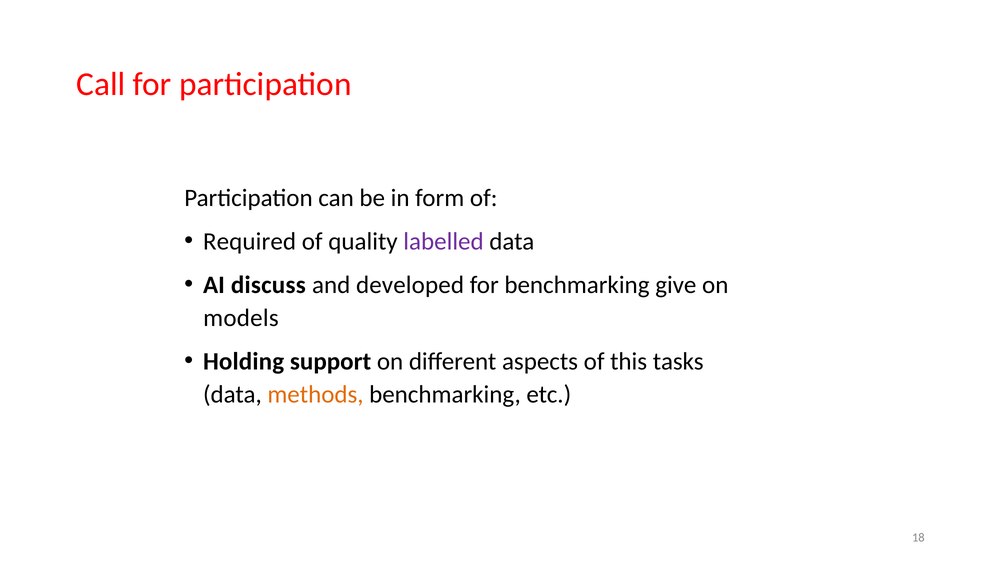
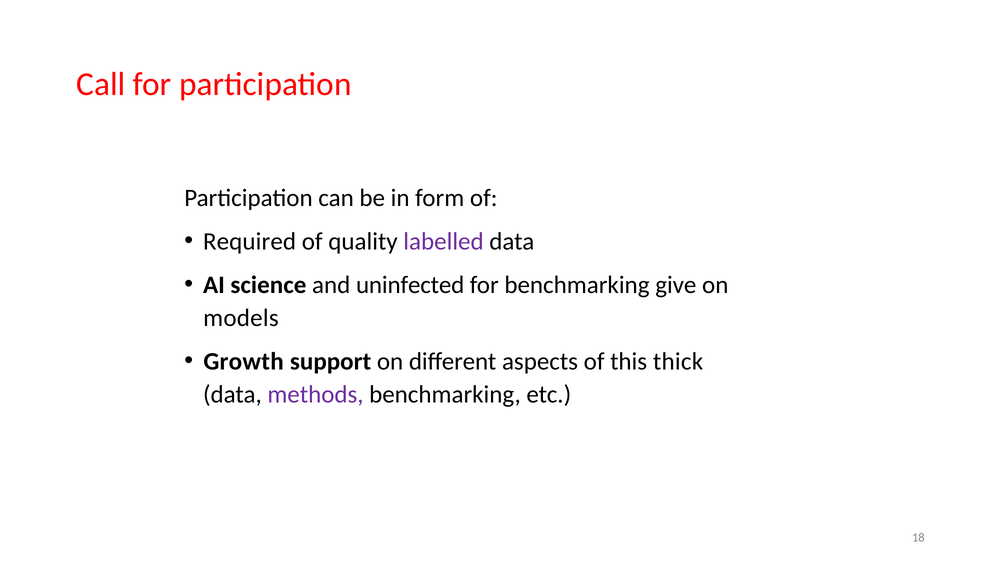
discuss: discuss -> science
developed: developed -> uninfected
Holding: Holding -> Growth
tasks: tasks -> thick
methods colour: orange -> purple
